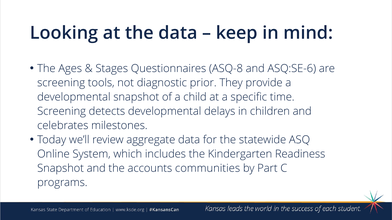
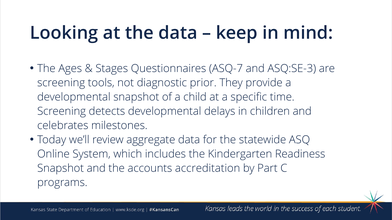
ASQ-8: ASQ-8 -> ASQ-7
ASQ:SE-6: ASQ:SE-6 -> ASQ:SE-3
communities: communities -> accreditation
